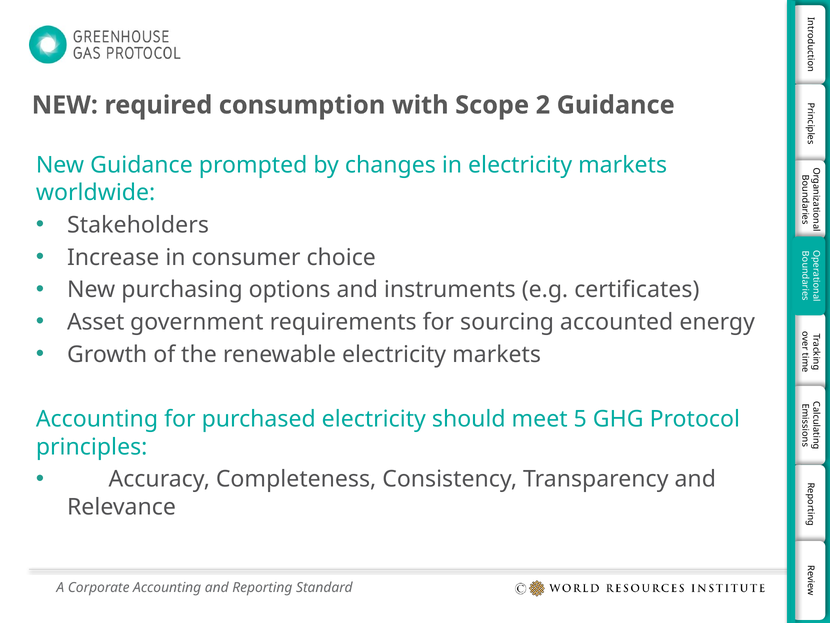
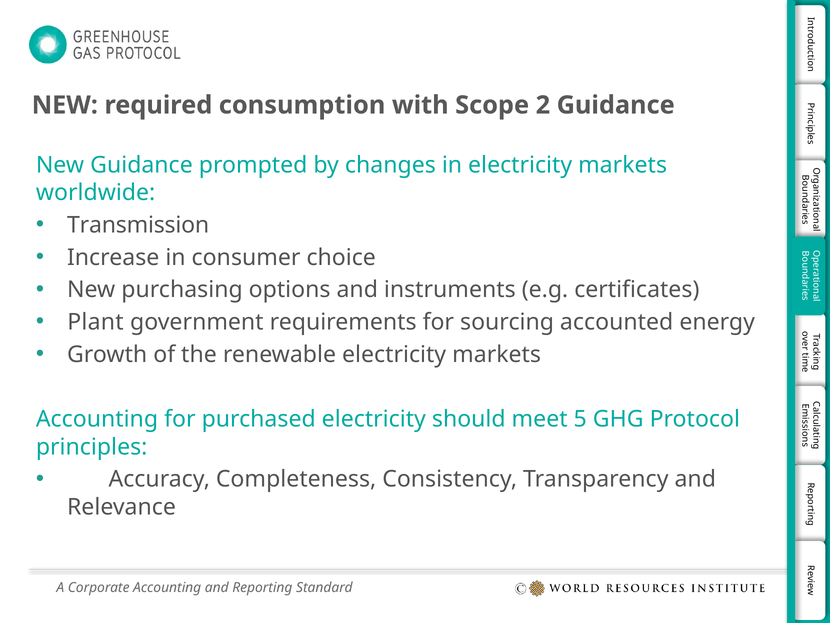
Stakeholders: Stakeholders -> Transmission
Asset: Asset -> Plant
